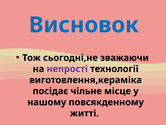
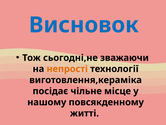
непрості colour: purple -> orange
